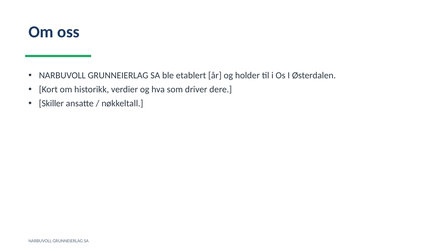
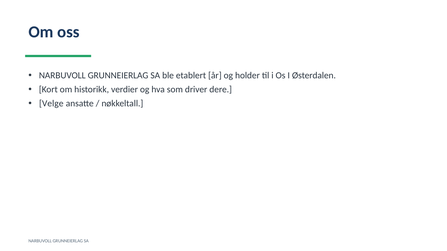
Skiller: Skiller -> Velge
